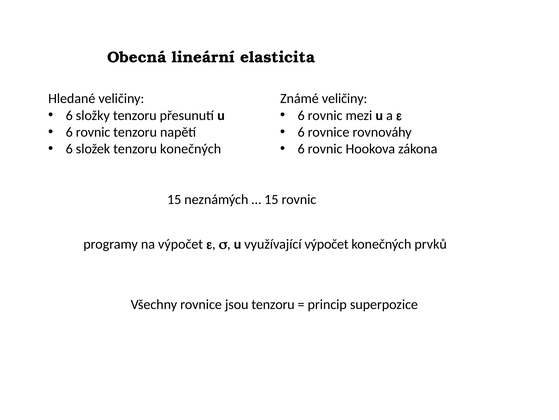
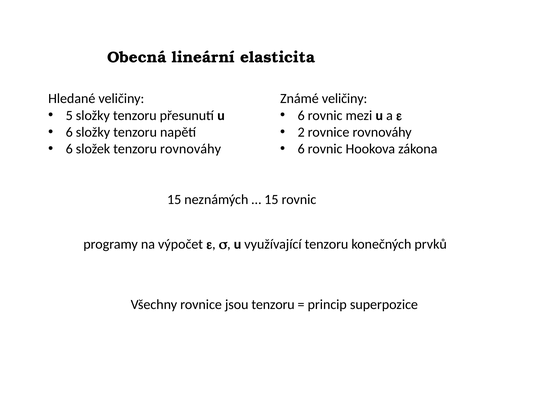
6 at (69, 115): 6 -> 5
rovnic at (93, 132): rovnic -> složky
6 at (301, 132): 6 -> 2
tenzoru konečných: konečných -> rovnováhy
využívající výpočet: výpočet -> tenzoru
